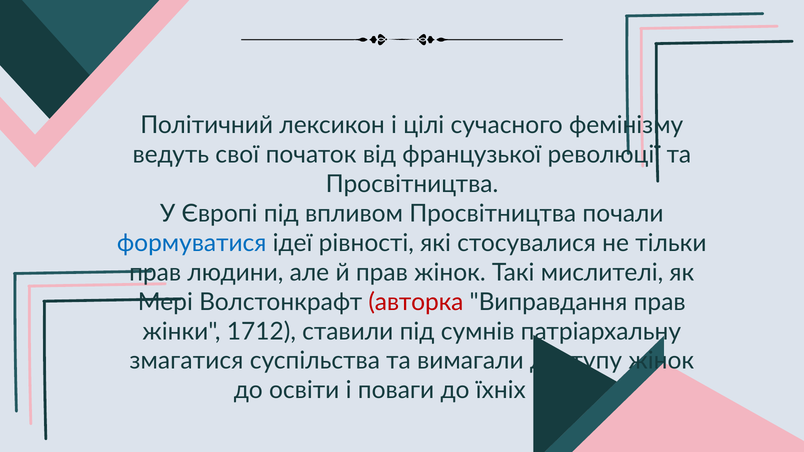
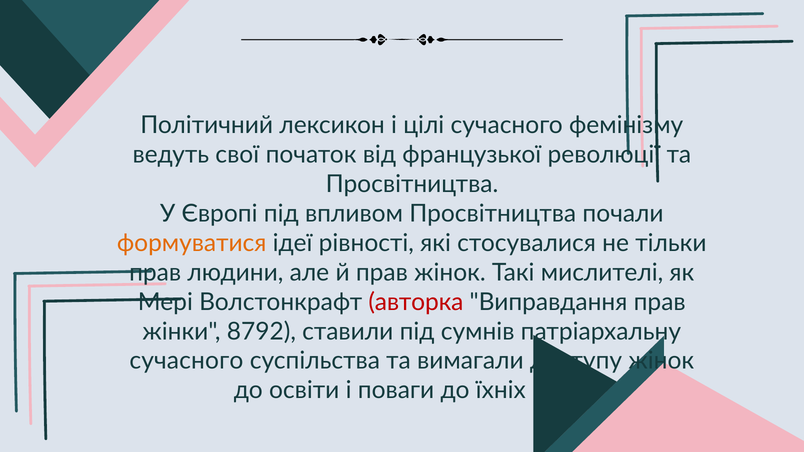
формуватися colour: blue -> orange
1712: 1712 -> 8792
змагатися at (186, 361): змагатися -> сучасного
